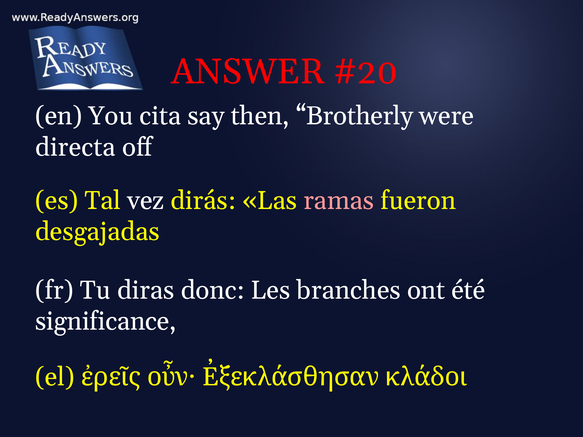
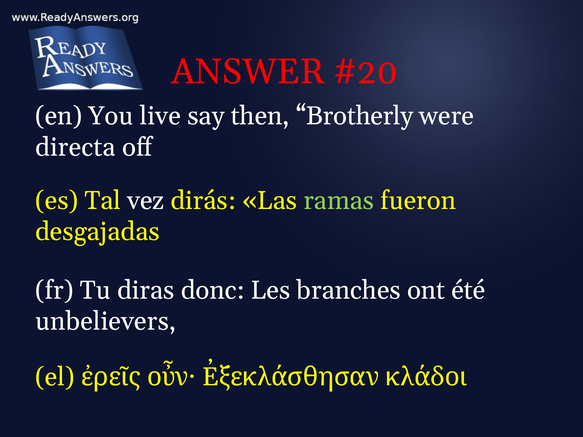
cita: cita -> live
ramas colour: pink -> light green
significance: significance -> unbelievers
